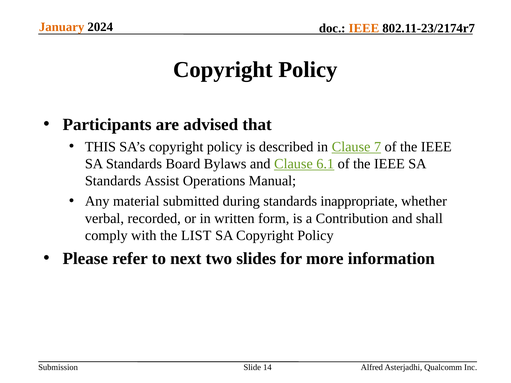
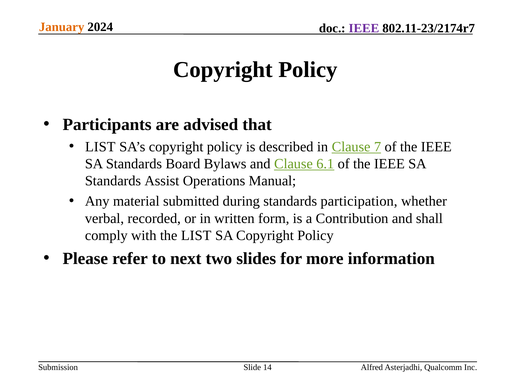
IEEE at (364, 28) colour: orange -> purple
THIS at (100, 147): THIS -> LIST
inappropriate: inappropriate -> participation
